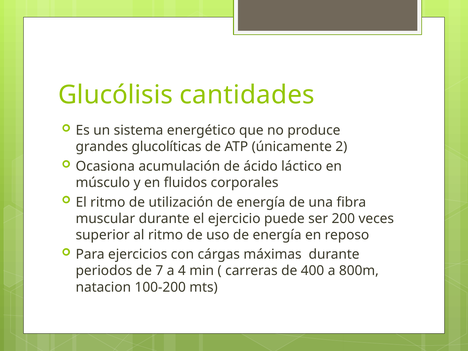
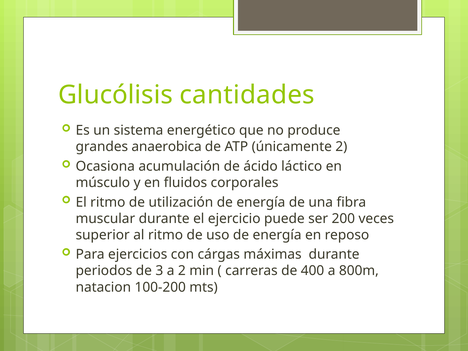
glucolíticas: glucolíticas -> anaerobica
7: 7 -> 3
a 4: 4 -> 2
